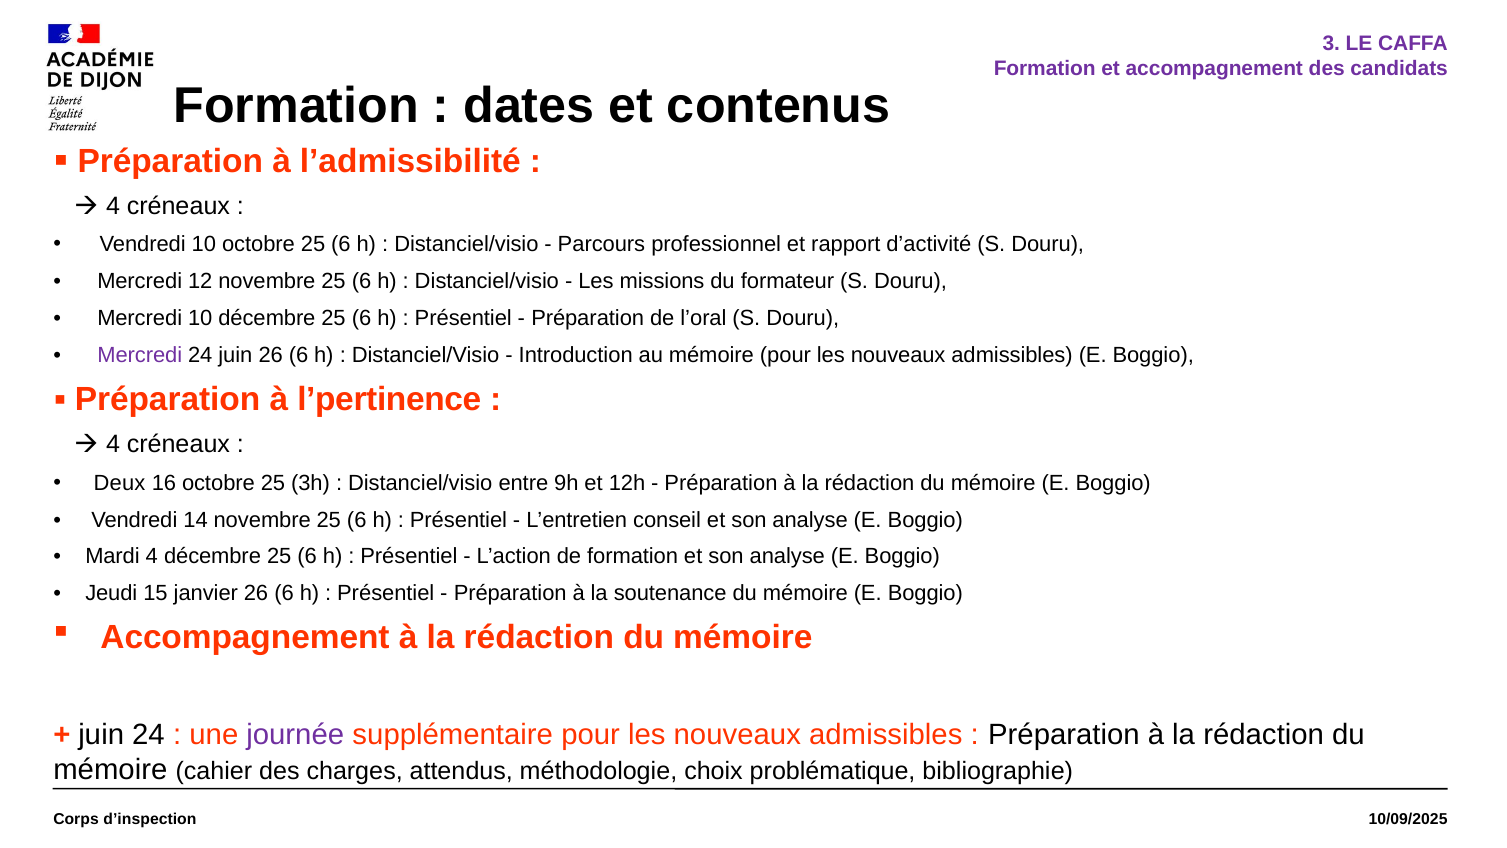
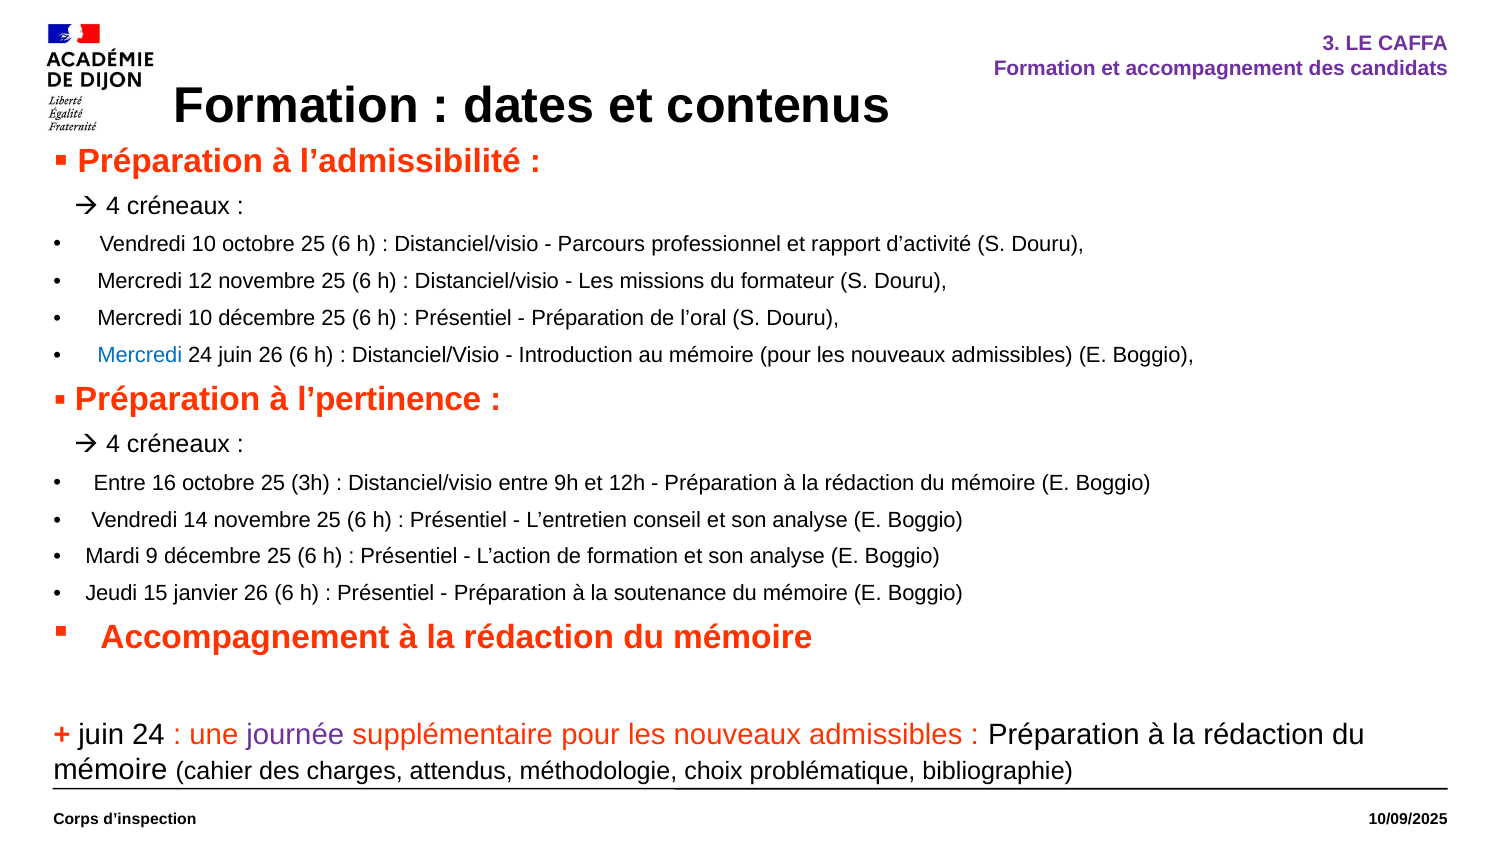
Mercredi at (140, 355) colour: purple -> blue
Deux at (120, 483): Deux -> Entre
Mardi 4: 4 -> 9
